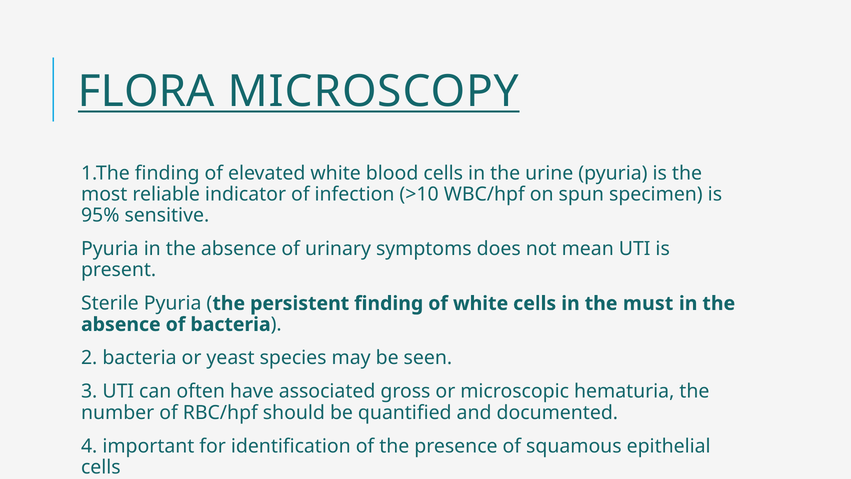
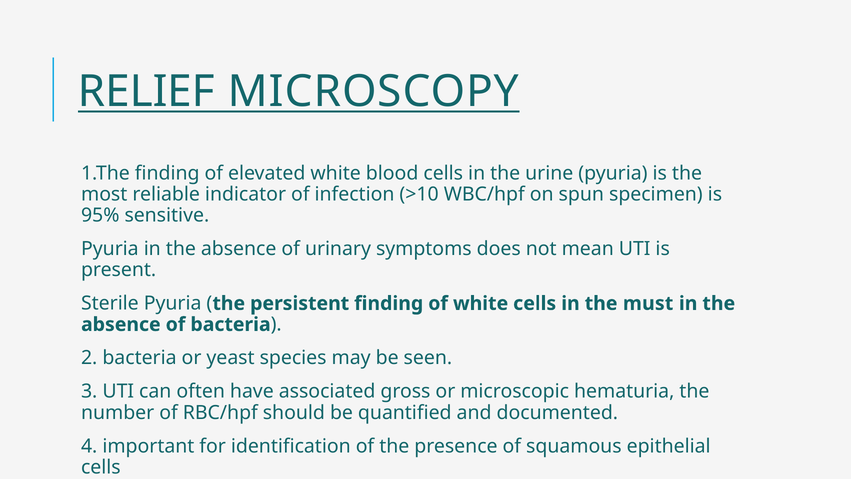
FLORA: FLORA -> RELIEF
